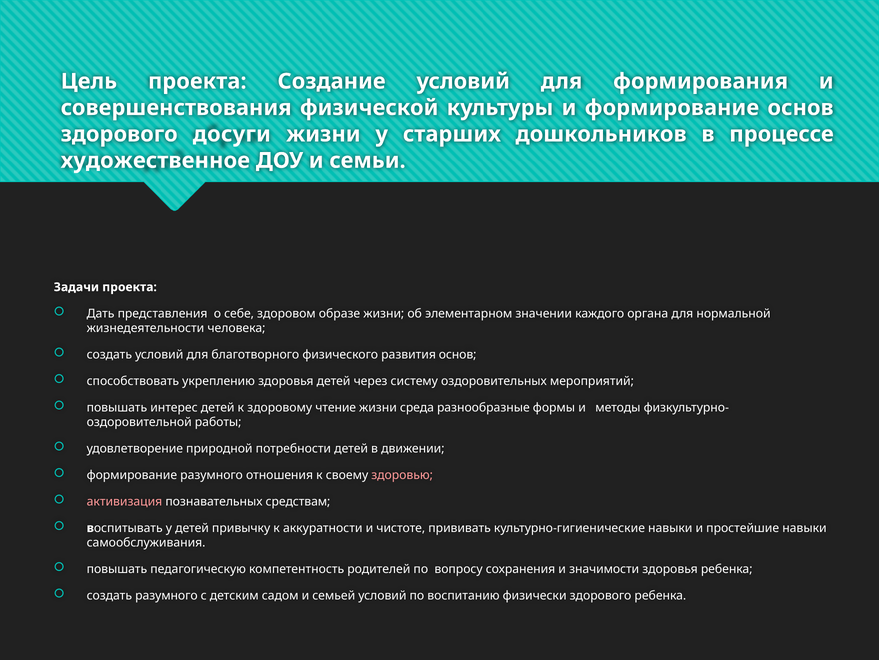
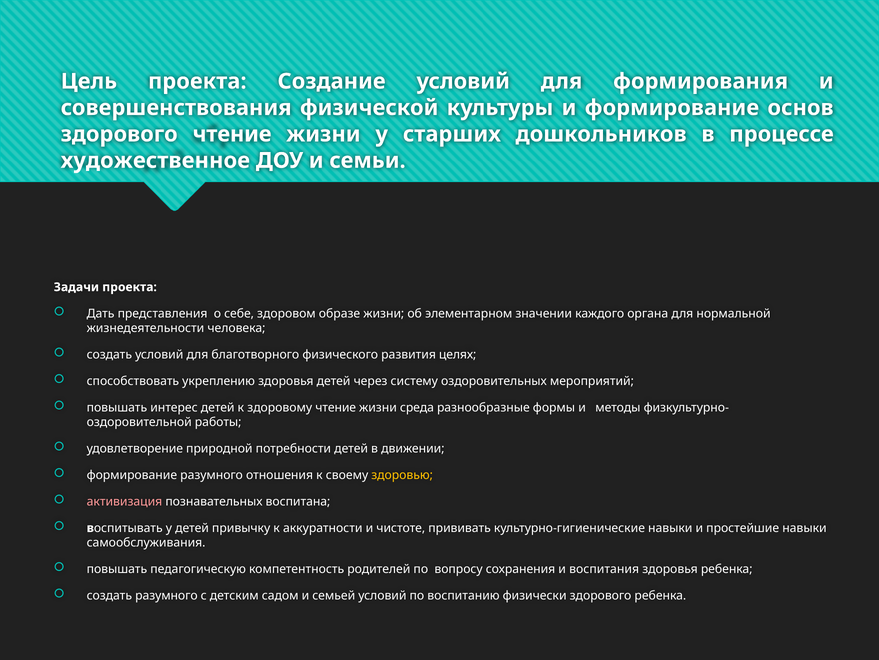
здорового досуги: досуги -> чтение
развития основ: основ -> целях
здоровью colour: pink -> yellow
средствам: средствам -> воспитана
значимости: значимости -> воспитания
